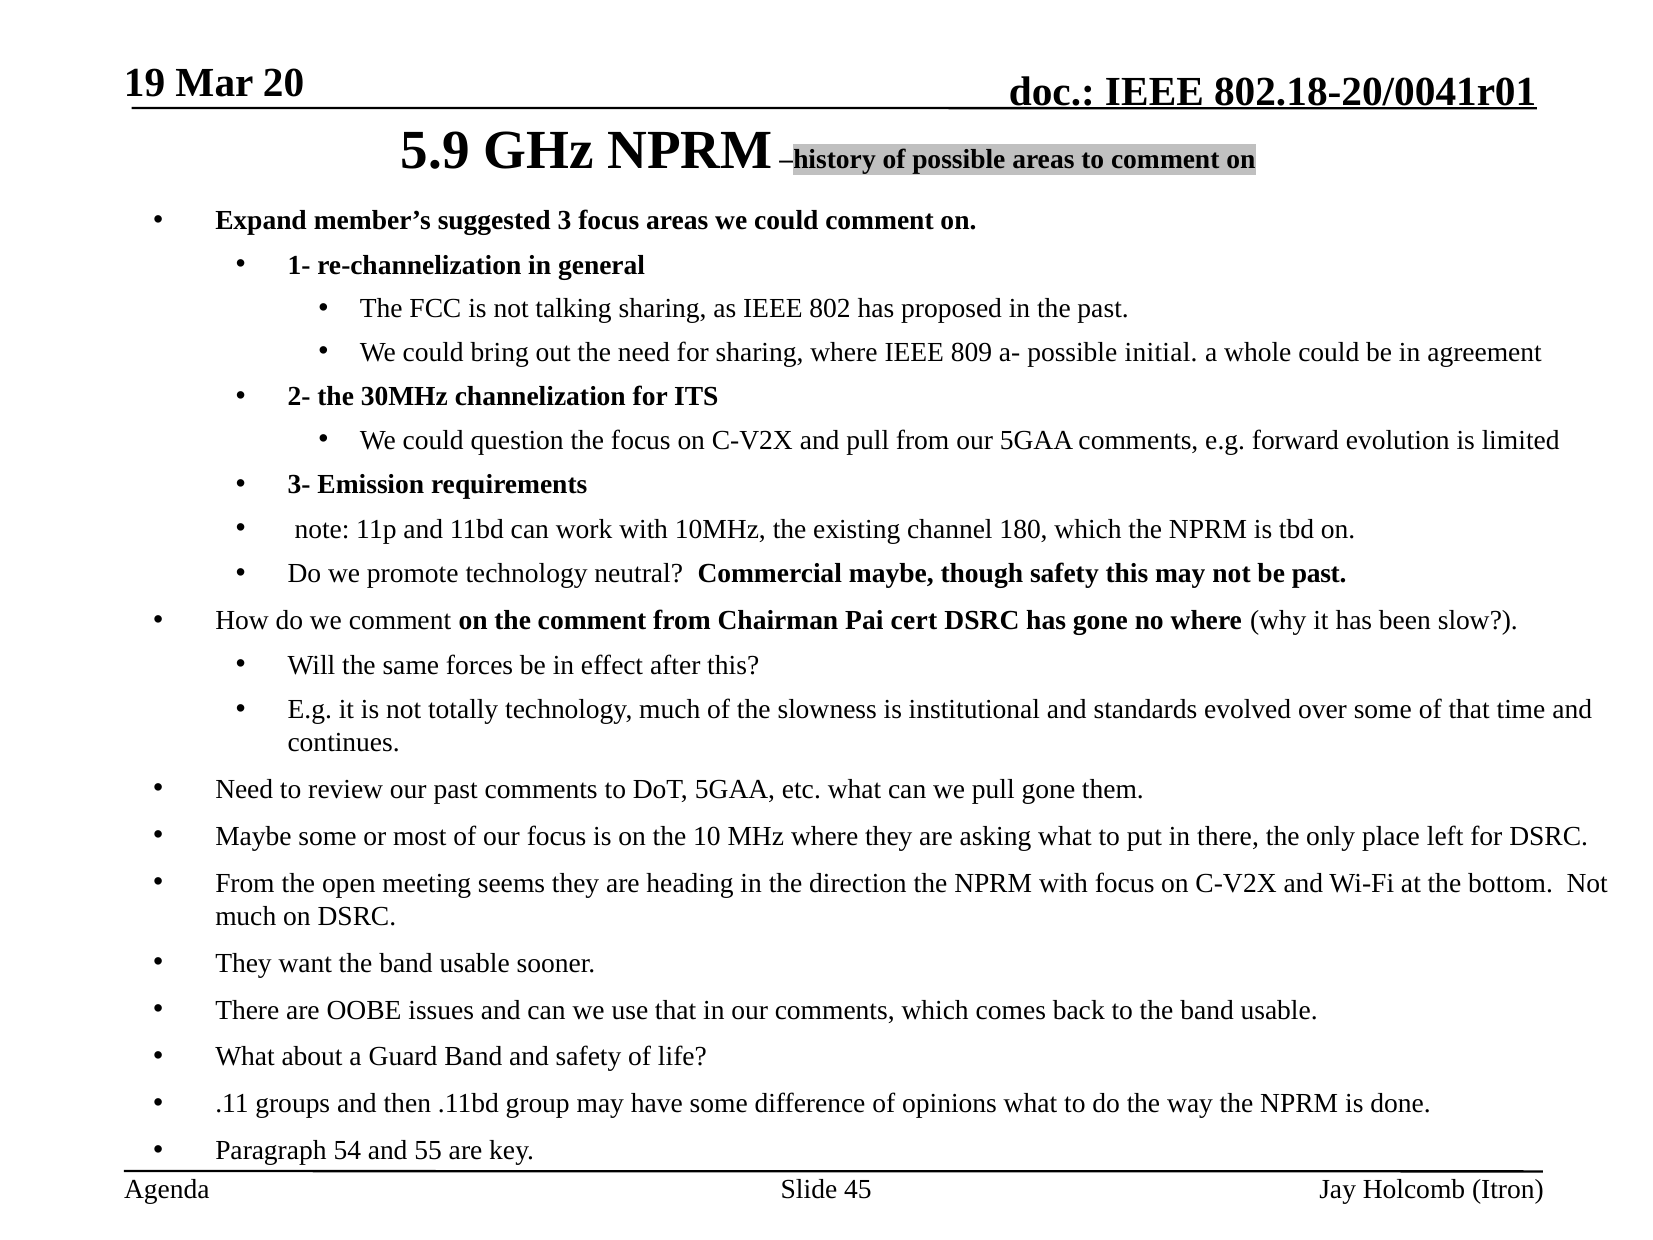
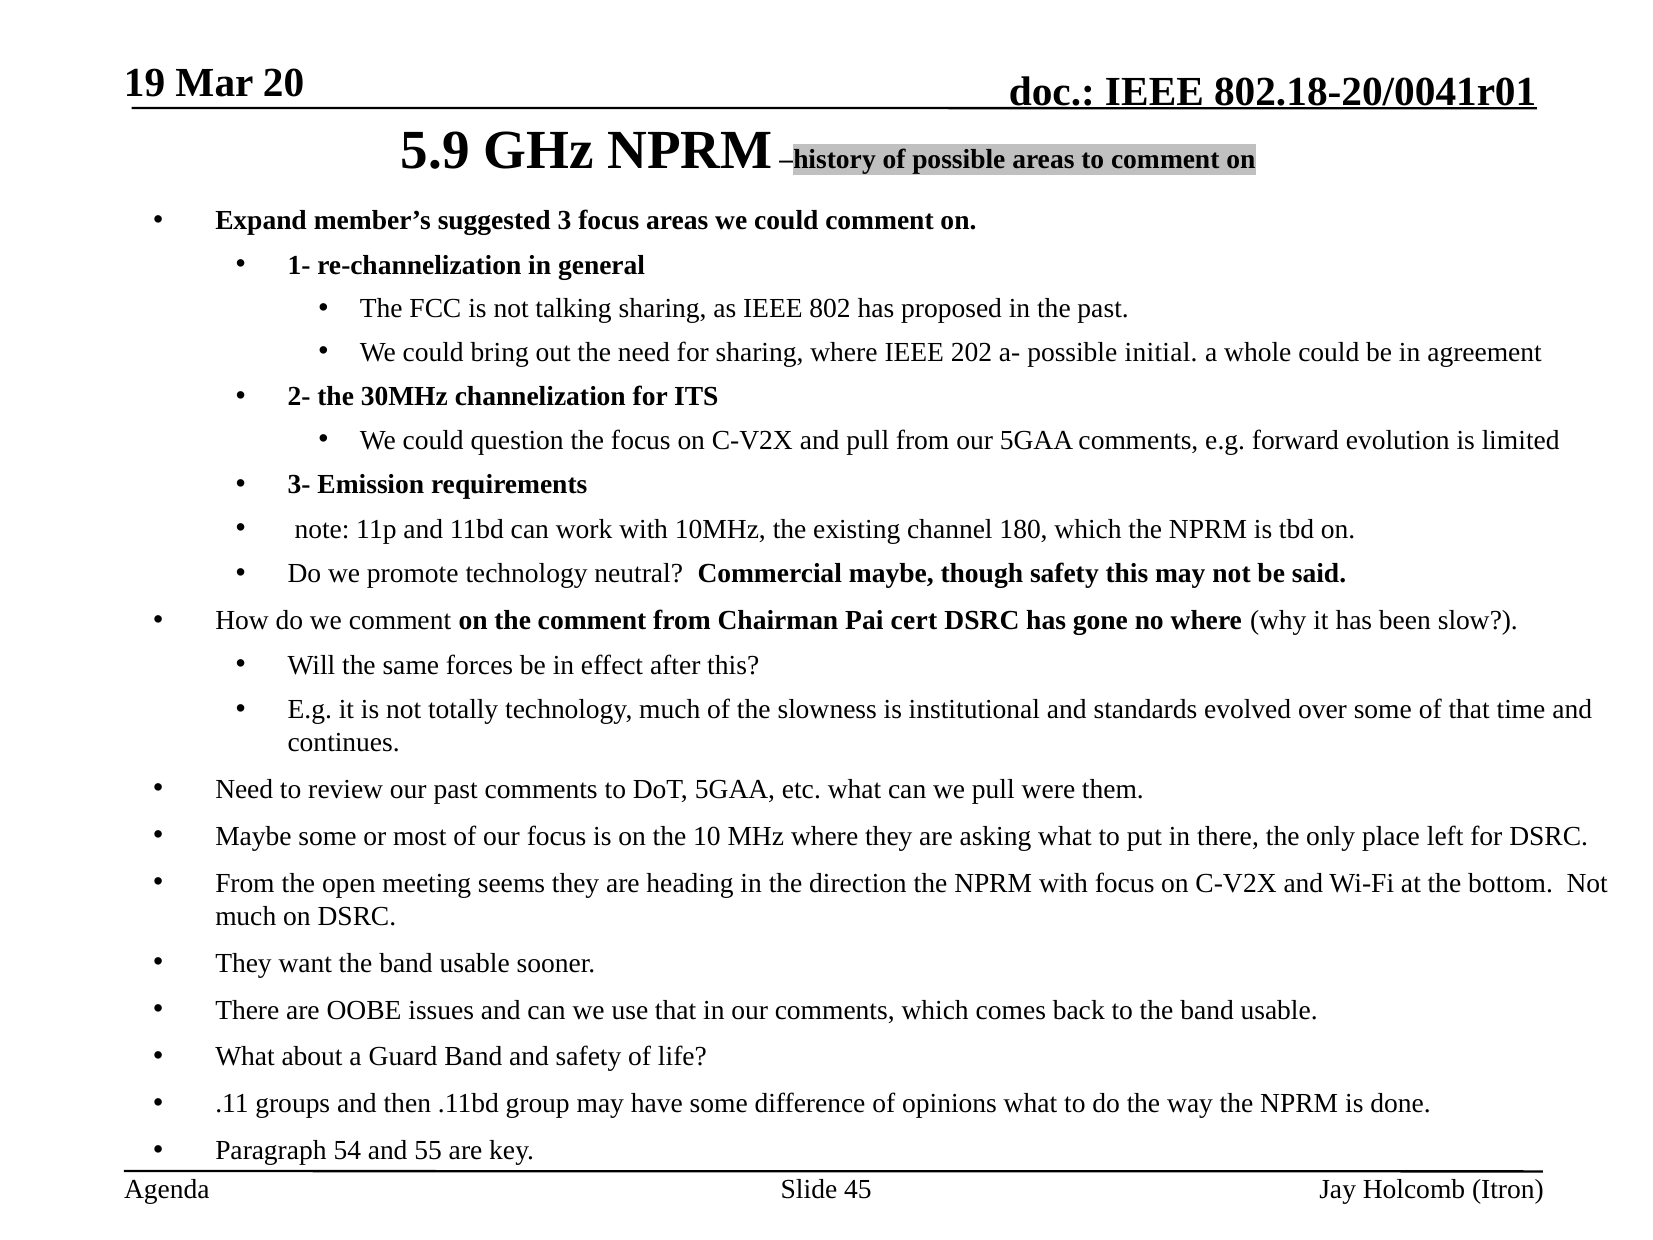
809: 809 -> 202
be past: past -> said
pull gone: gone -> were
